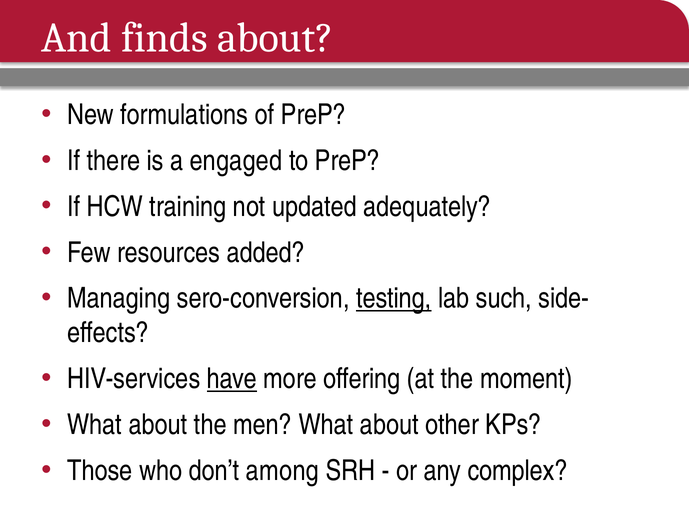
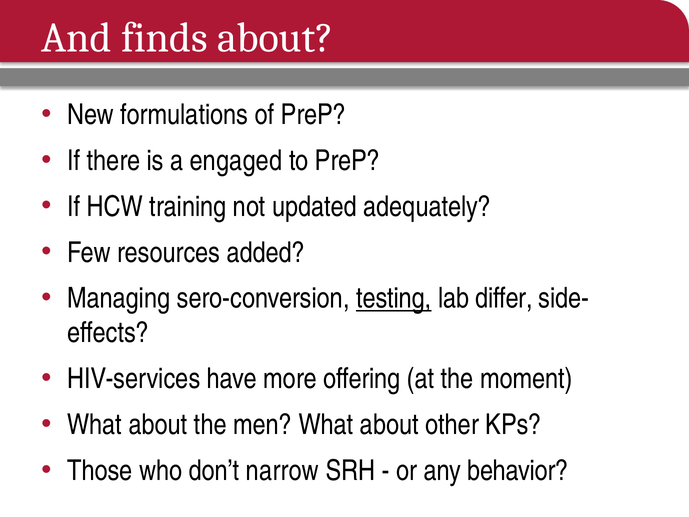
such: such -> differ
have underline: present -> none
among: among -> narrow
complex: complex -> behavior
